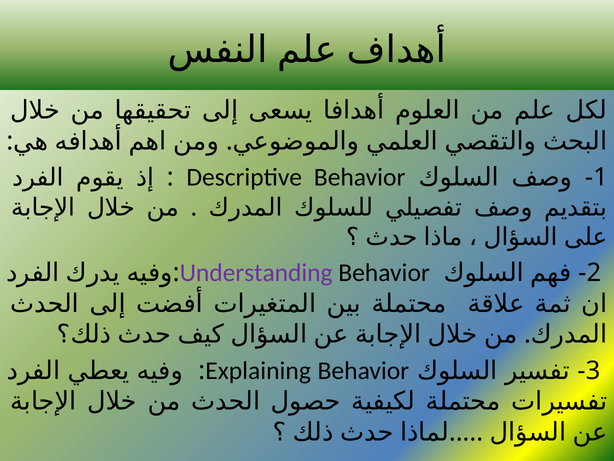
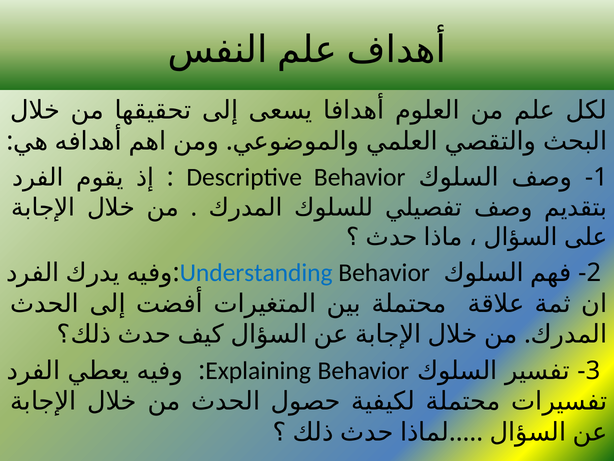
Understanding colour: purple -> blue
